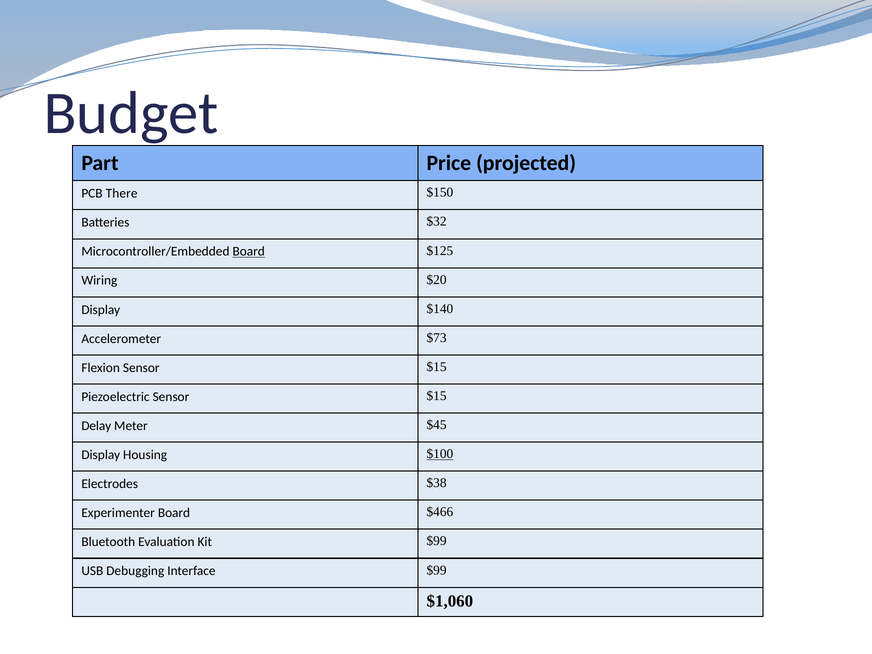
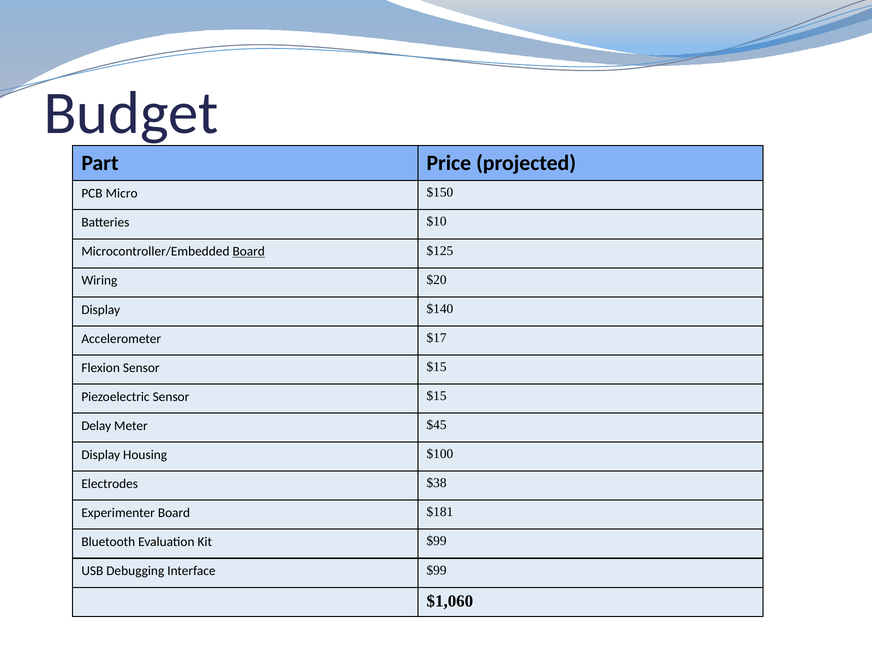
There: There -> Micro
$32: $32 -> $10
$73: $73 -> $17
$100 underline: present -> none
$466: $466 -> $181
